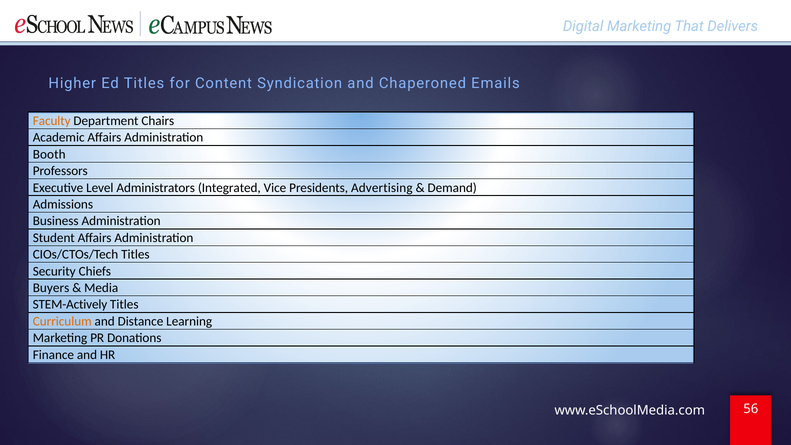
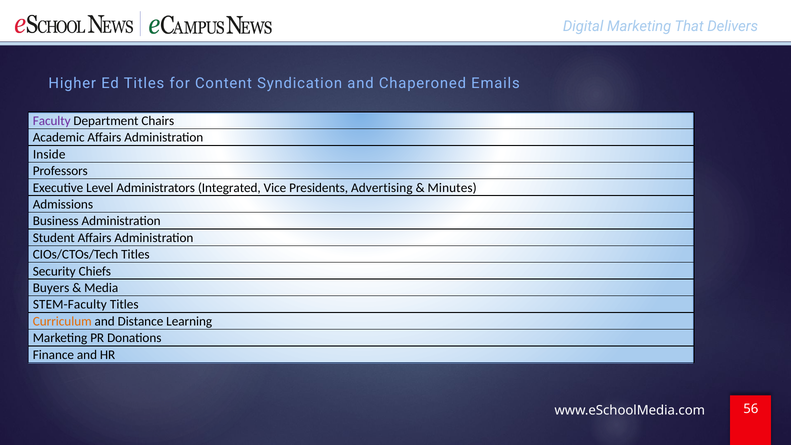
Faculty colour: orange -> purple
Booth: Booth -> Inside
Demand: Demand -> Minutes
STEM-Actively: STEM-Actively -> STEM-Faculty
